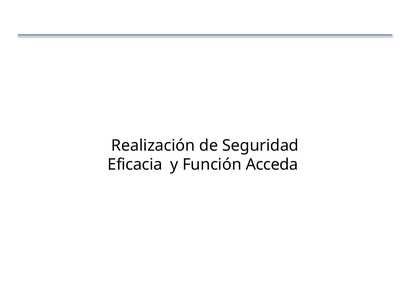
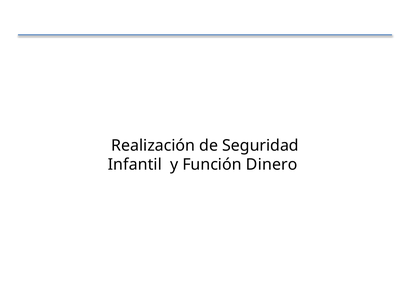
Eficacia: Eficacia -> Infantil
Acceda: Acceda -> Dinero
